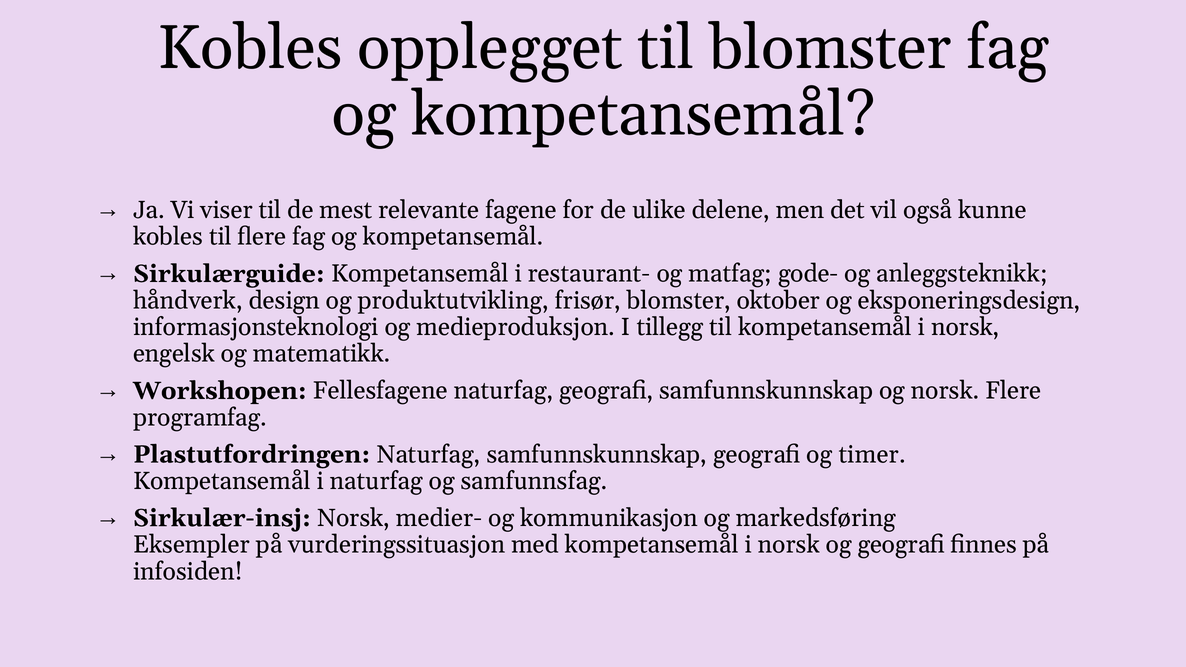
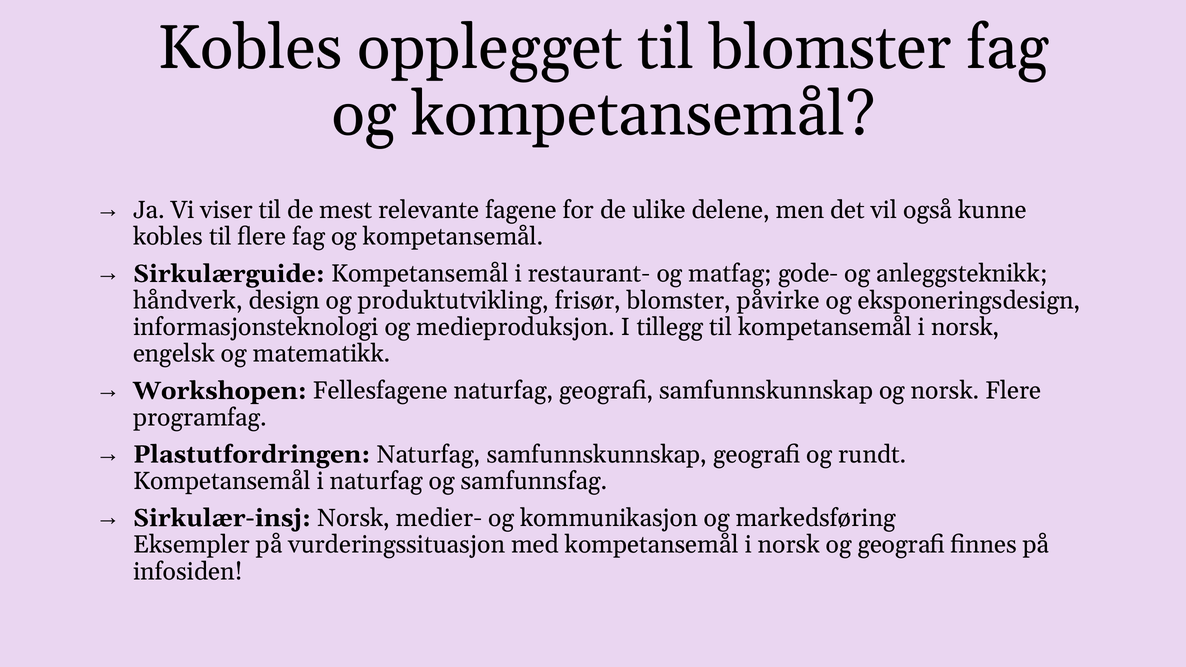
oktober: oktober -> påvirke
timer: timer -> rundt
